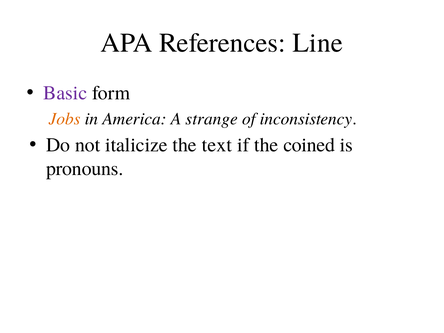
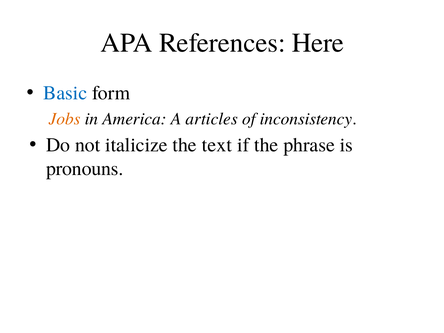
Line: Line -> Here
Basic colour: purple -> blue
strange: strange -> articles
coined: coined -> phrase
